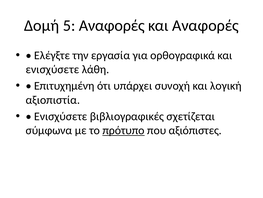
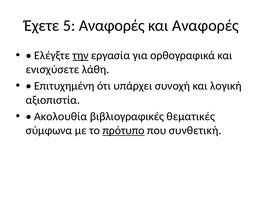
Δομή: Δομή -> Έχετε
την underline: none -> present
Ενισχύσετε at (61, 116): Ενισχύσετε -> Ακολουθία
σχετίζεται: σχετίζεται -> θεματικές
αξιόπιστες: αξιόπιστες -> συνθετική
